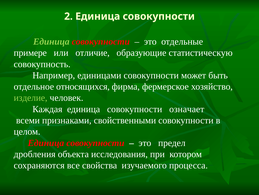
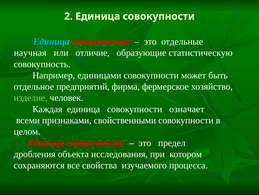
Единица at (51, 41) colour: light green -> light blue
примере: примере -> научная
относящихся: относящихся -> предприятий
